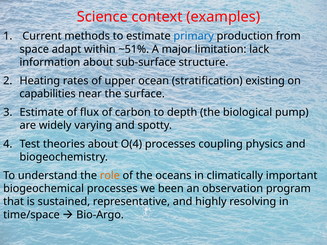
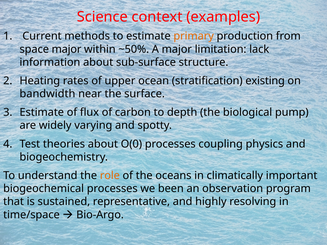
primary colour: blue -> orange
space adapt: adapt -> major
~51%: ~51% -> ~50%
capabilities: capabilities -> bandwidth
O(4: O(4 -> O(0
